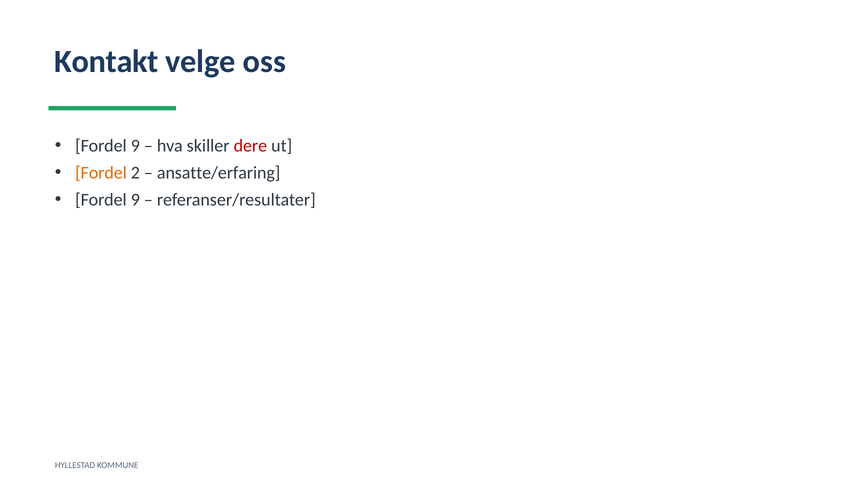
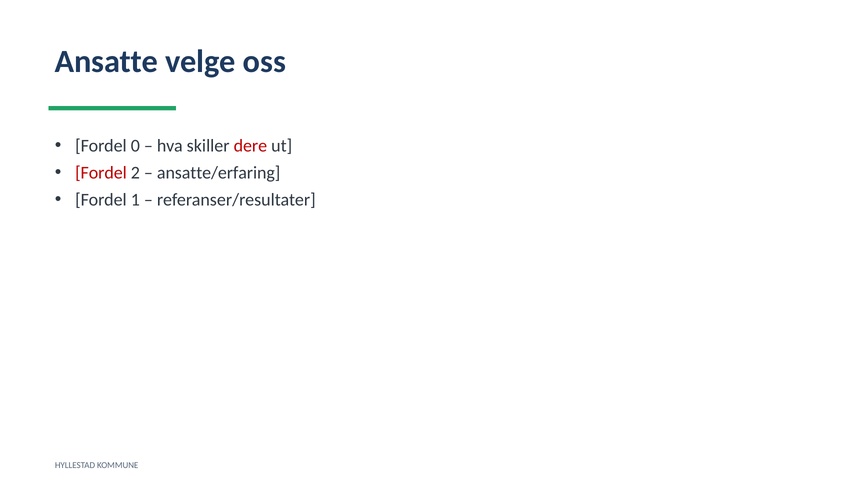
Kontakt: Kontakt -> Ansatte
9 at (135, 146): 9 -> 0
Fordel at (101, 173) colour: orange -> red
9 at (135, 200): 9 -> 1
